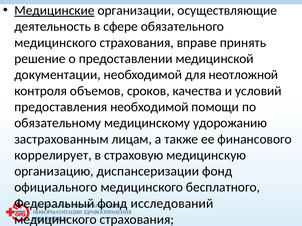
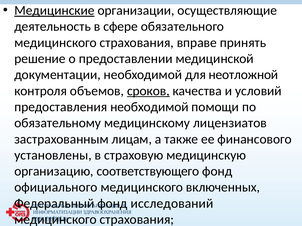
сроков underline: none -> present
удорожанию: удорожанию -> лицензиатов
коррелирует: коррелирует -> установлены
диспансеризации: диспансеризации -> соответствующего
бесплатного: бесплатного -> включенных
